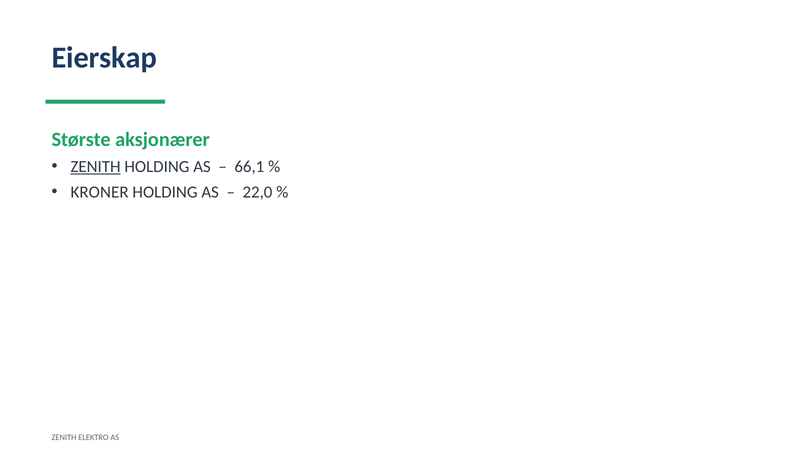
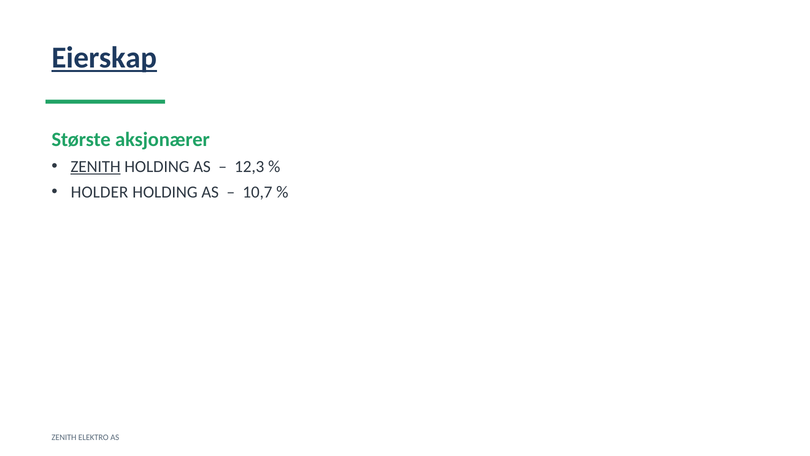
Eierskap underline: none -> present
66,1: 66,1 -> 12,3
KRONER: KRONER -> HOLDER
22,0: 22,0 -> 10,7
